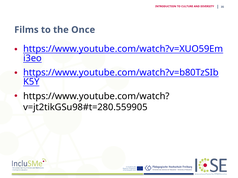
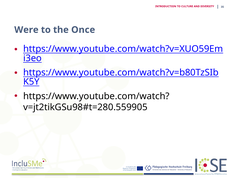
Films: Films -> Were
